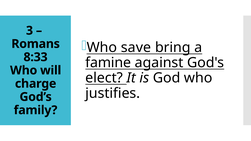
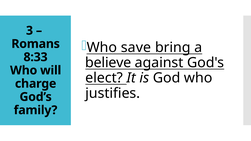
famine: famine -> believe
